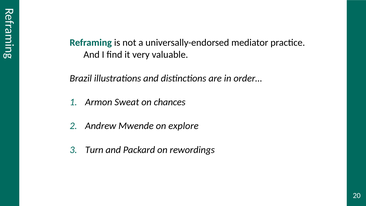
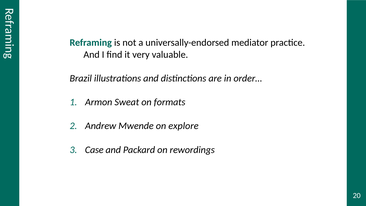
chances: chances -> formats
Turn: Turn -> Case
